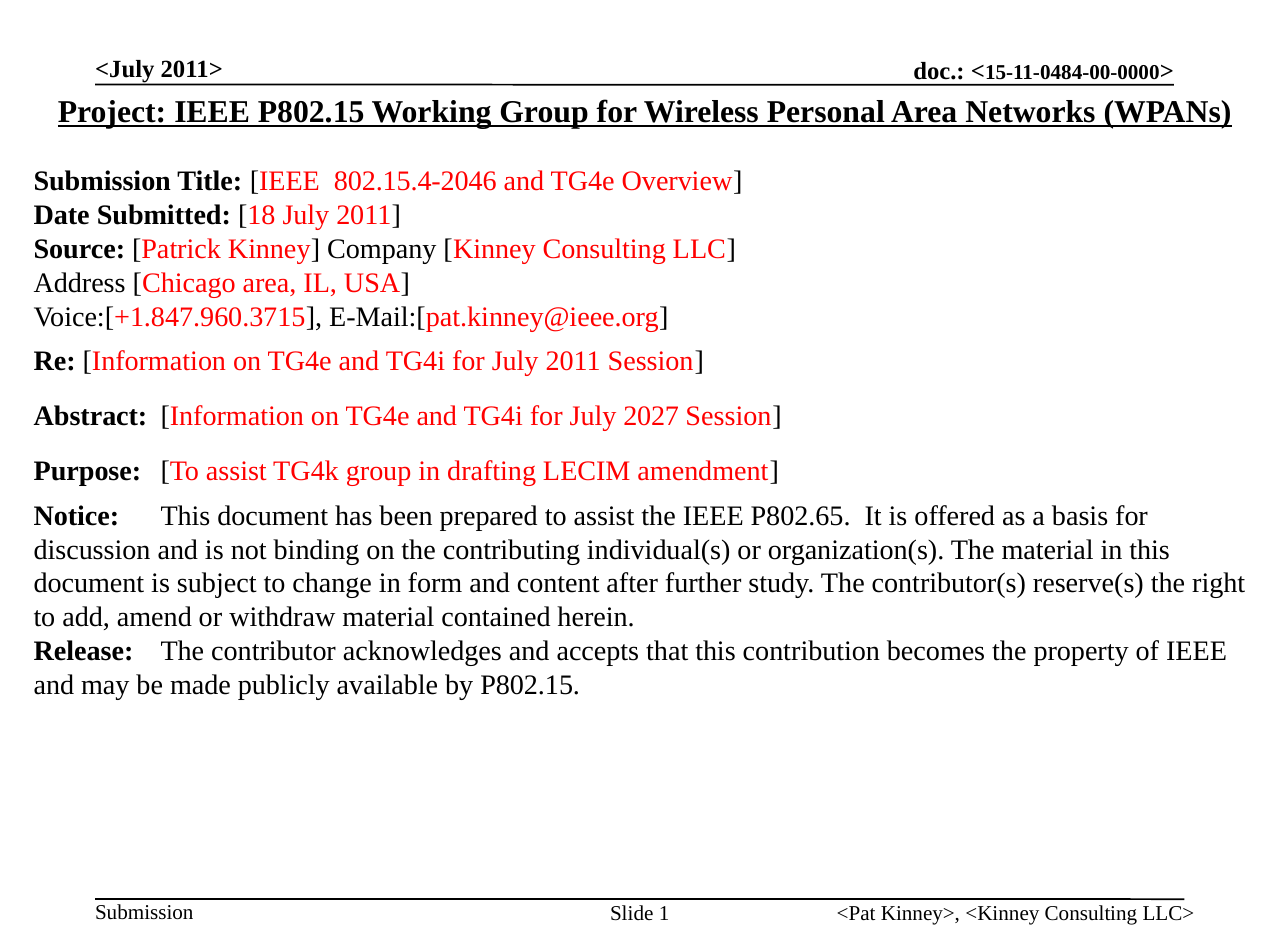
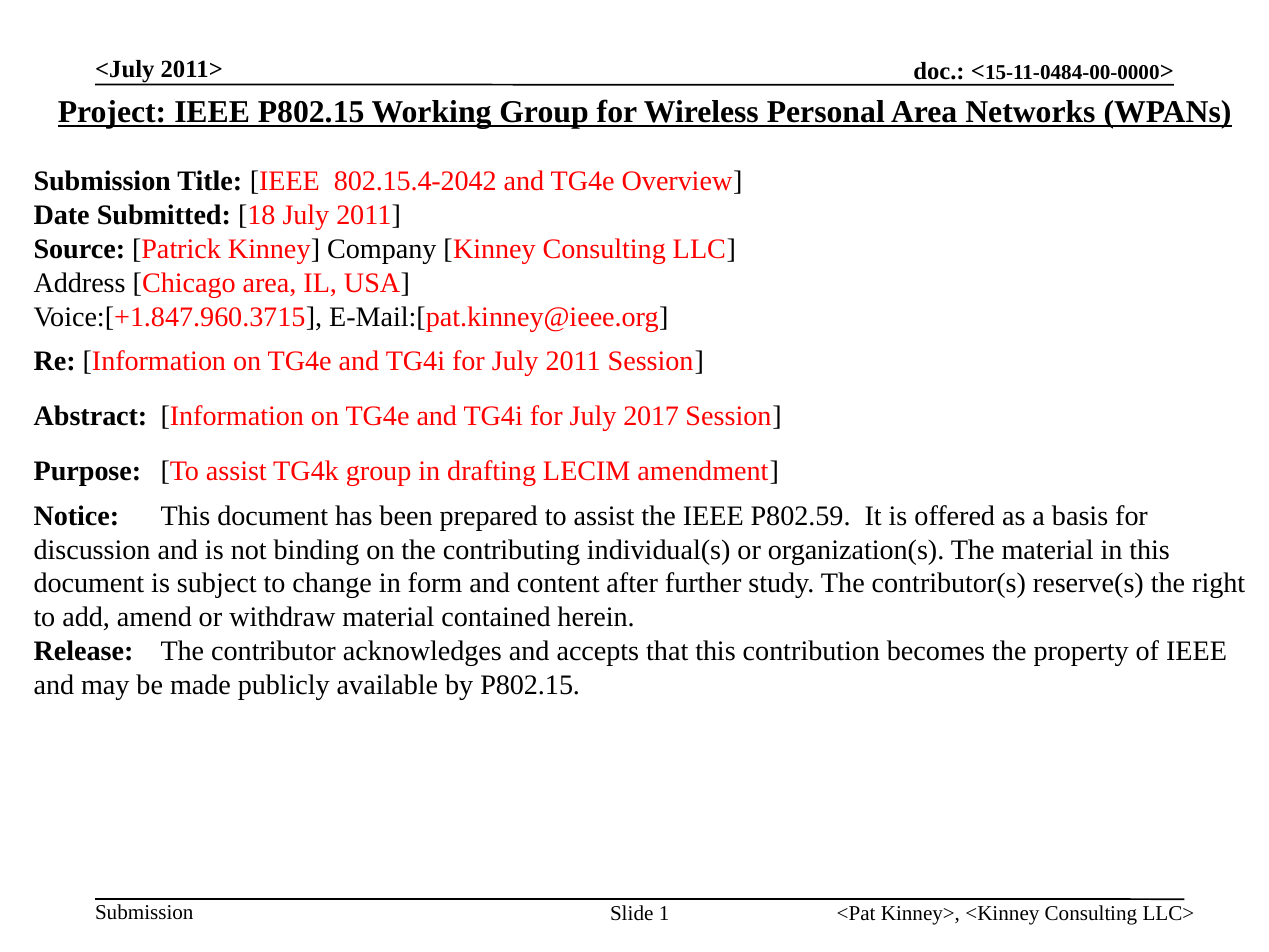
802.15.4-2046: 802.15.4-2046 -> 802.15.4-2042
2027: 2027 -> 2017
P802.65: P802.65 -> P802.59
